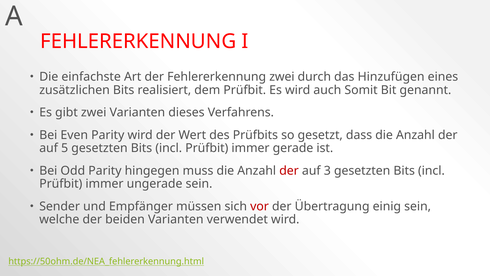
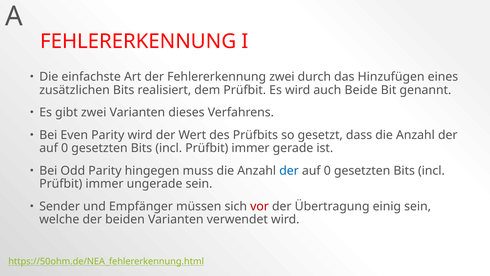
Somit: Somit -> Beide
5 at (65, 148): 5 -> 0
der at (289, 170) colour: red -> blue
3 at (327, 170): 3 -> 0
